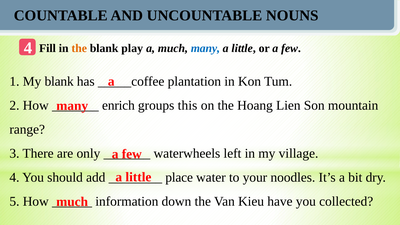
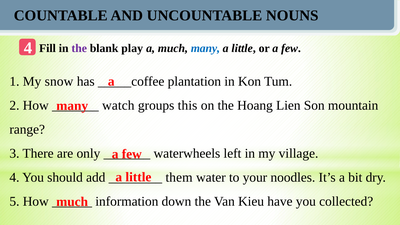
the at (79, 48) colour: orange -> purple
My blank: blank -> snow
enrich: enrich -> watch
place: place -> them
